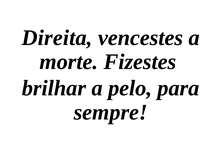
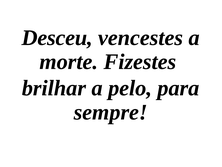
Direita: Direita -> Desceu
